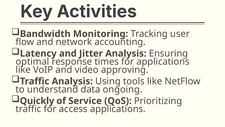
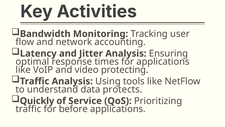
approving: approving -> protecting
ongoing: ongoing -> protects
access: access -> before
